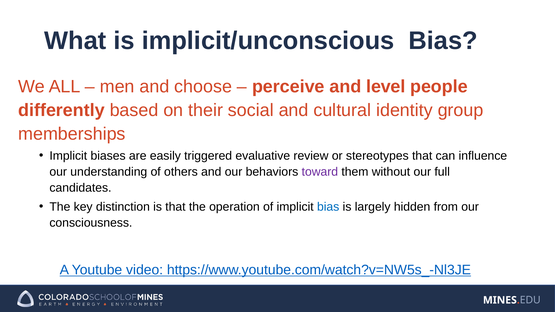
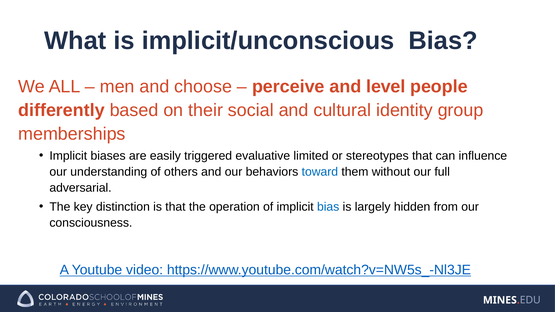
review: review -> limited
toward colour: purple -> blue
candidates: candidates -> adversarial
